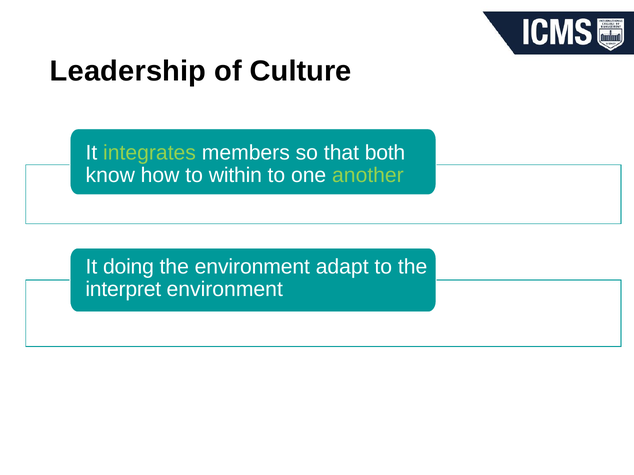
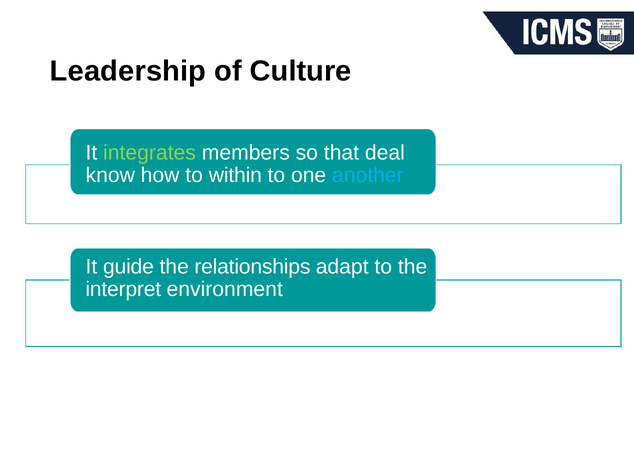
both: both -> deal
another colour: light green -> light blue
doing: doing -> guide
the environment: environment -> relationships
